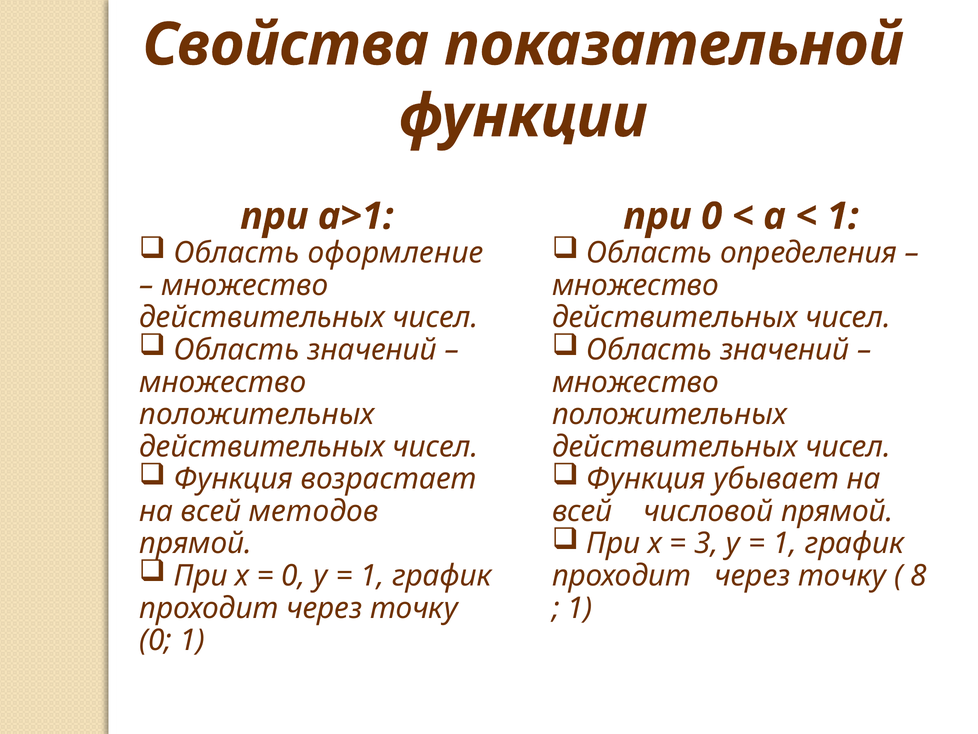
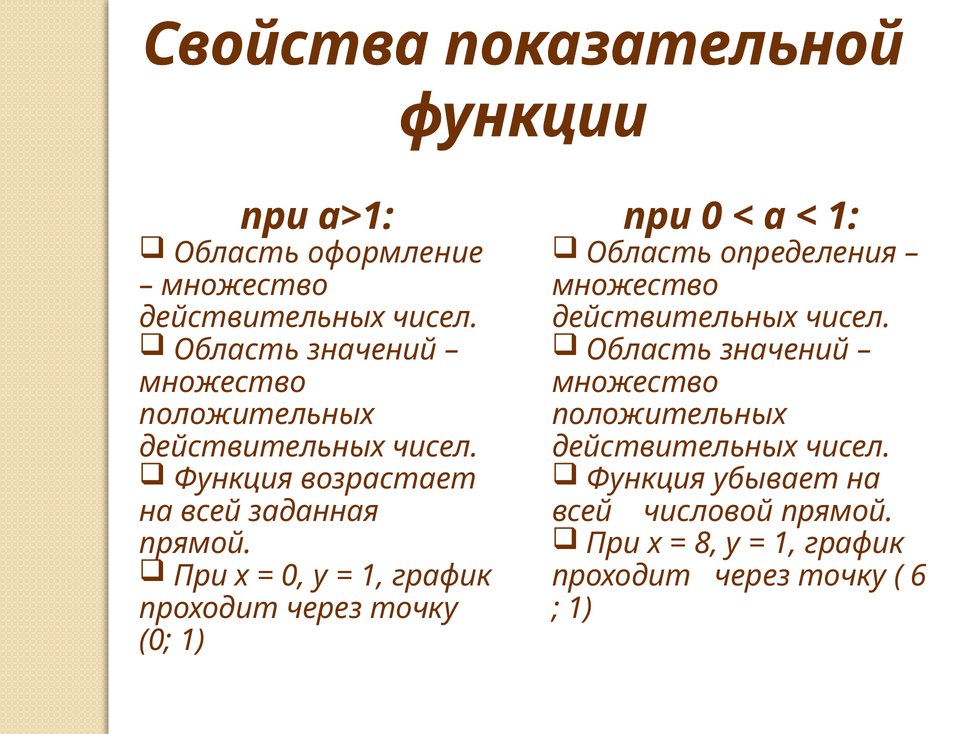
методов: методов -> заданная
3: 3 -> 8
8: 8 -> 6
